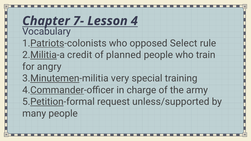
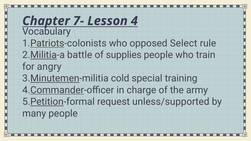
credit: credit -> battle
planned: planned -> supplies
very: very -> cold
